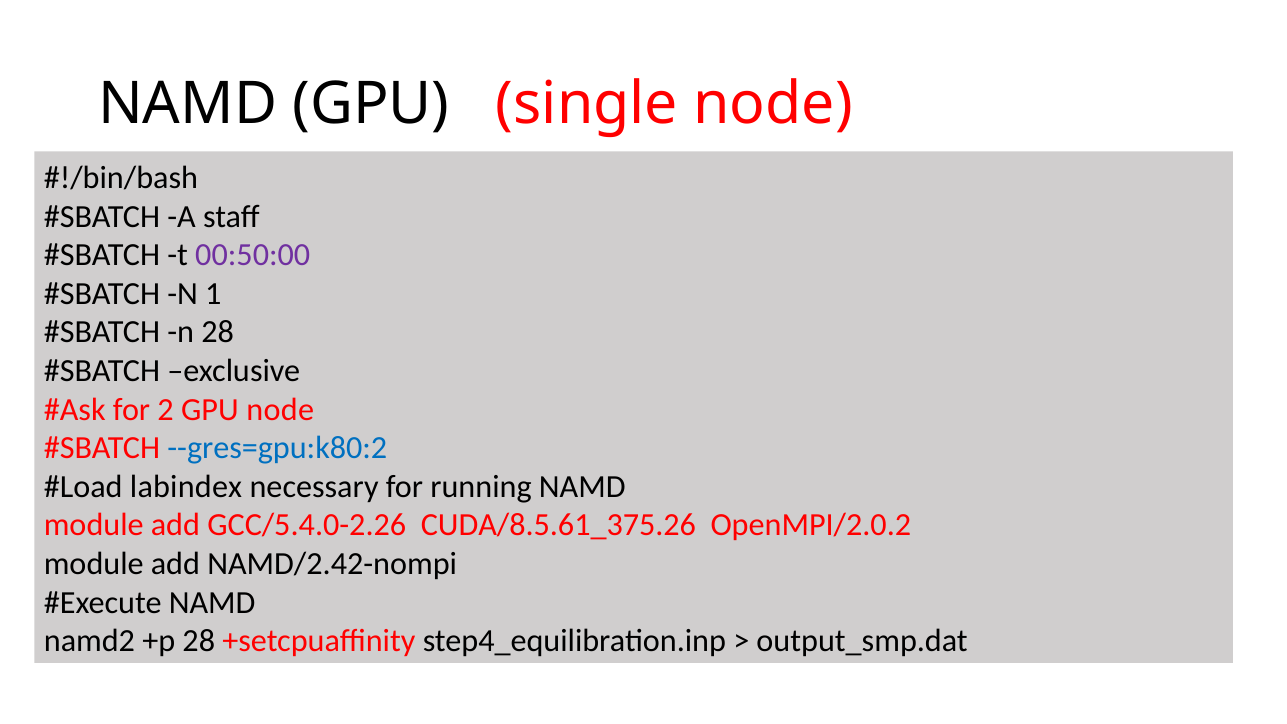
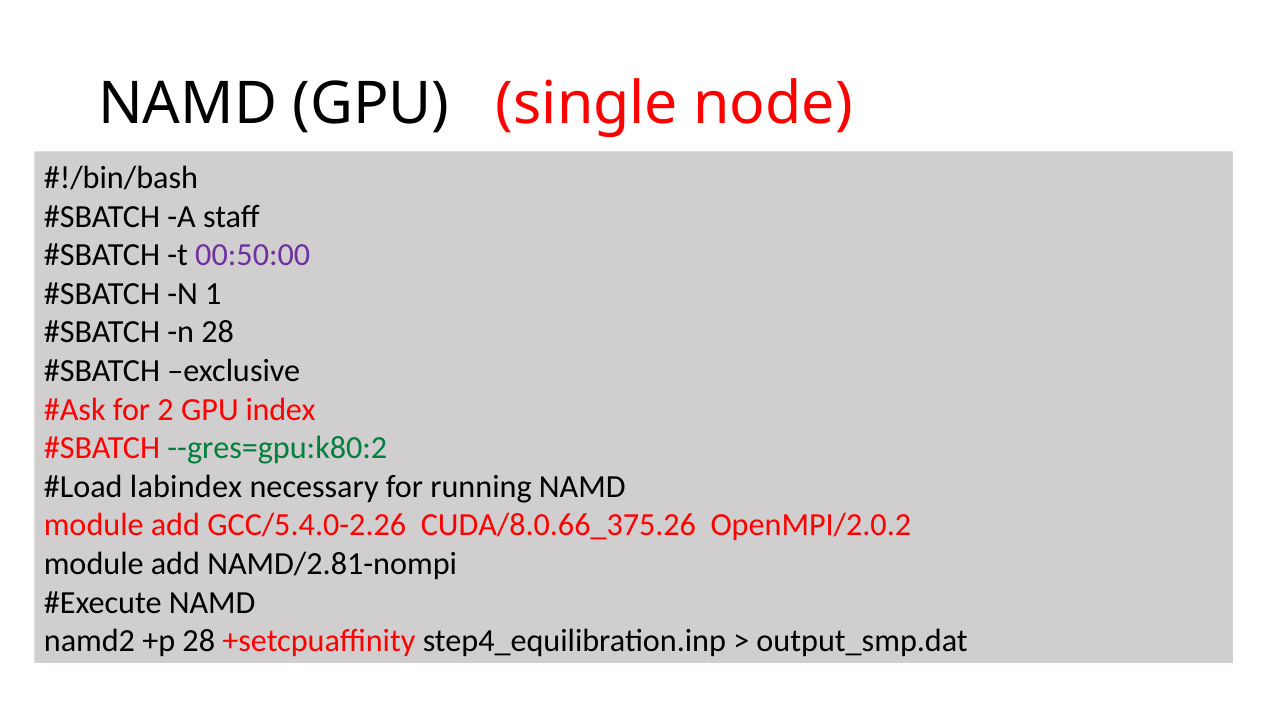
GPU node: node -> index
--gres=gpu:k80:2 colour: blue -> green
CUDA/8.5.61_375.26: CUDA/8.5.61_375.26 -> CUDA/8.0.66_375.26
NAMD/2.42-nompi: NAMD/2.42-nompi -> NAMD/2.81-nompi
